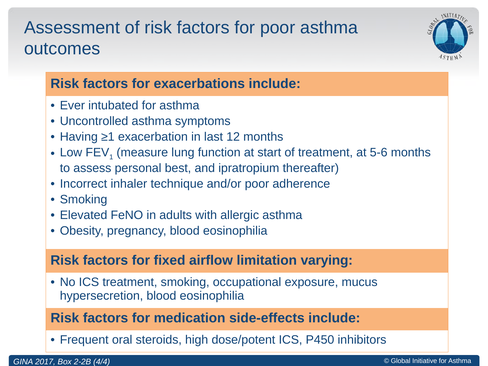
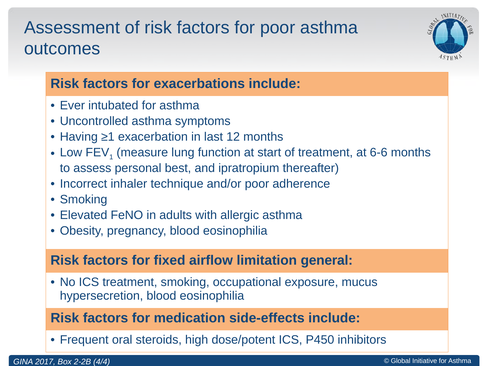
5-6: 5-6 -> 6-6
varying: varying -> general
